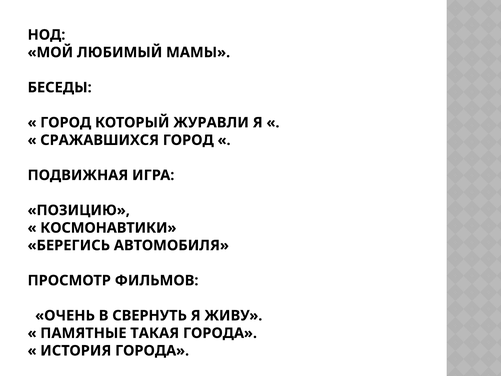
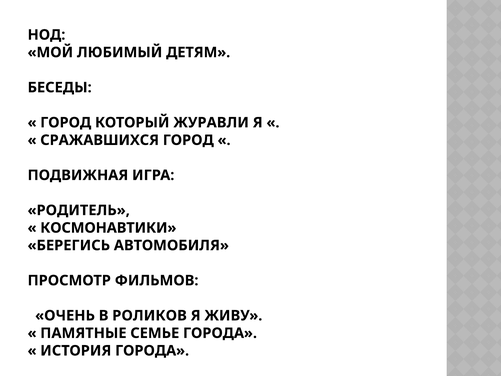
МАМЫ: МАМЫ -> ДЕТЯМ
ПОЗИЦИЮ: ПОЗИЦИЮ -> РОДИТЕЛЬ
СВЕРНУТЬ: СВЕРНУТЬ -> РОЛИКОВ
ТАКАЯ: ТАКАЯ -> СЕМЬЕ
